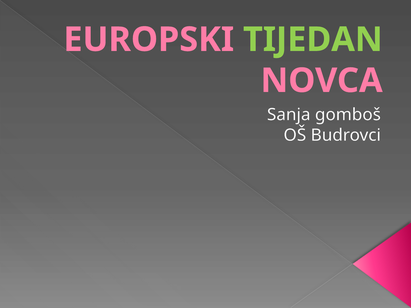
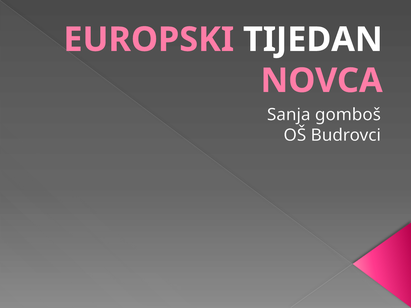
TIJEDAN colour: light green -> white
